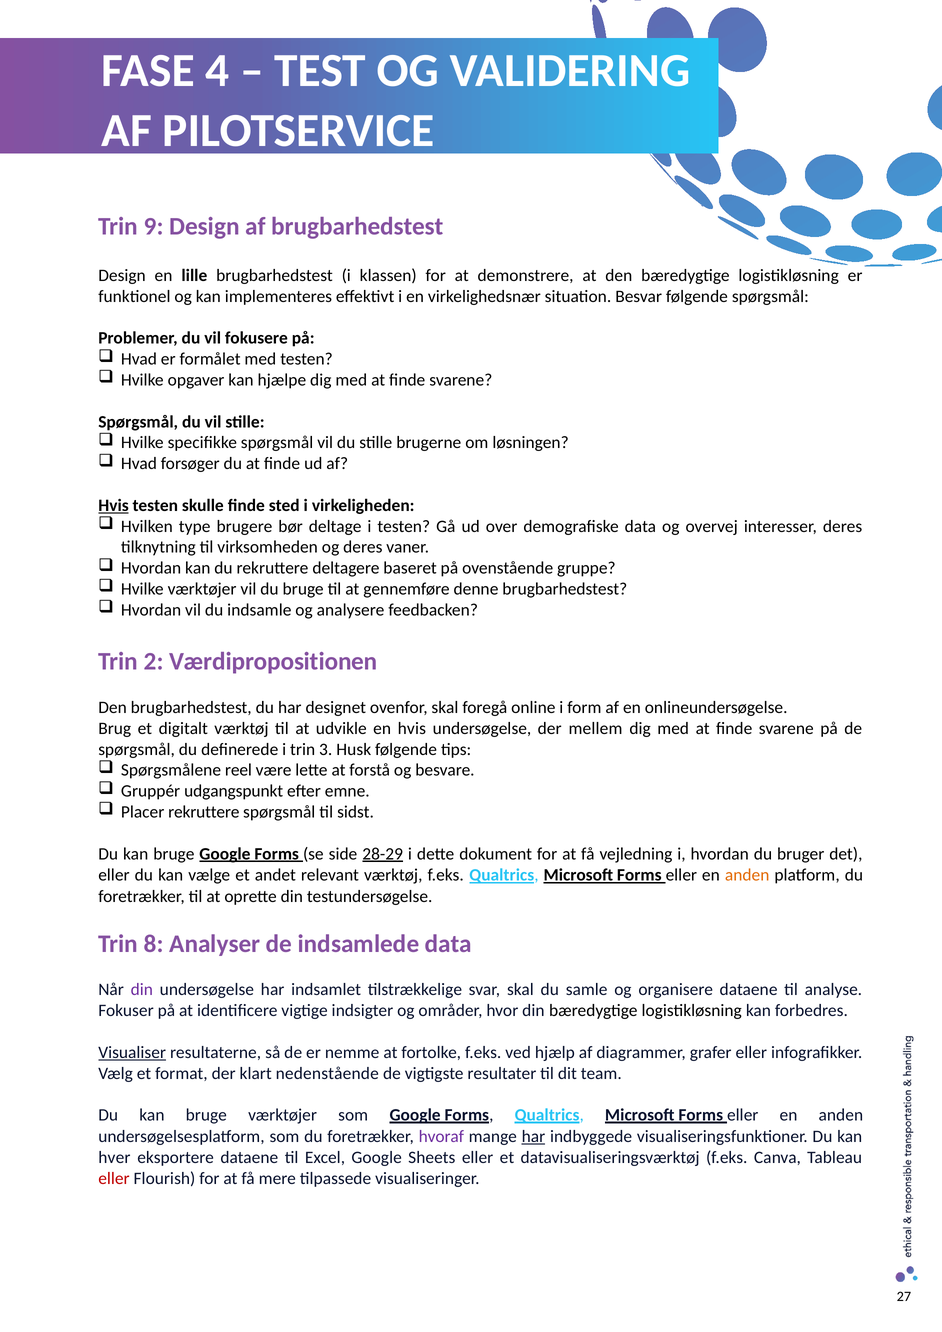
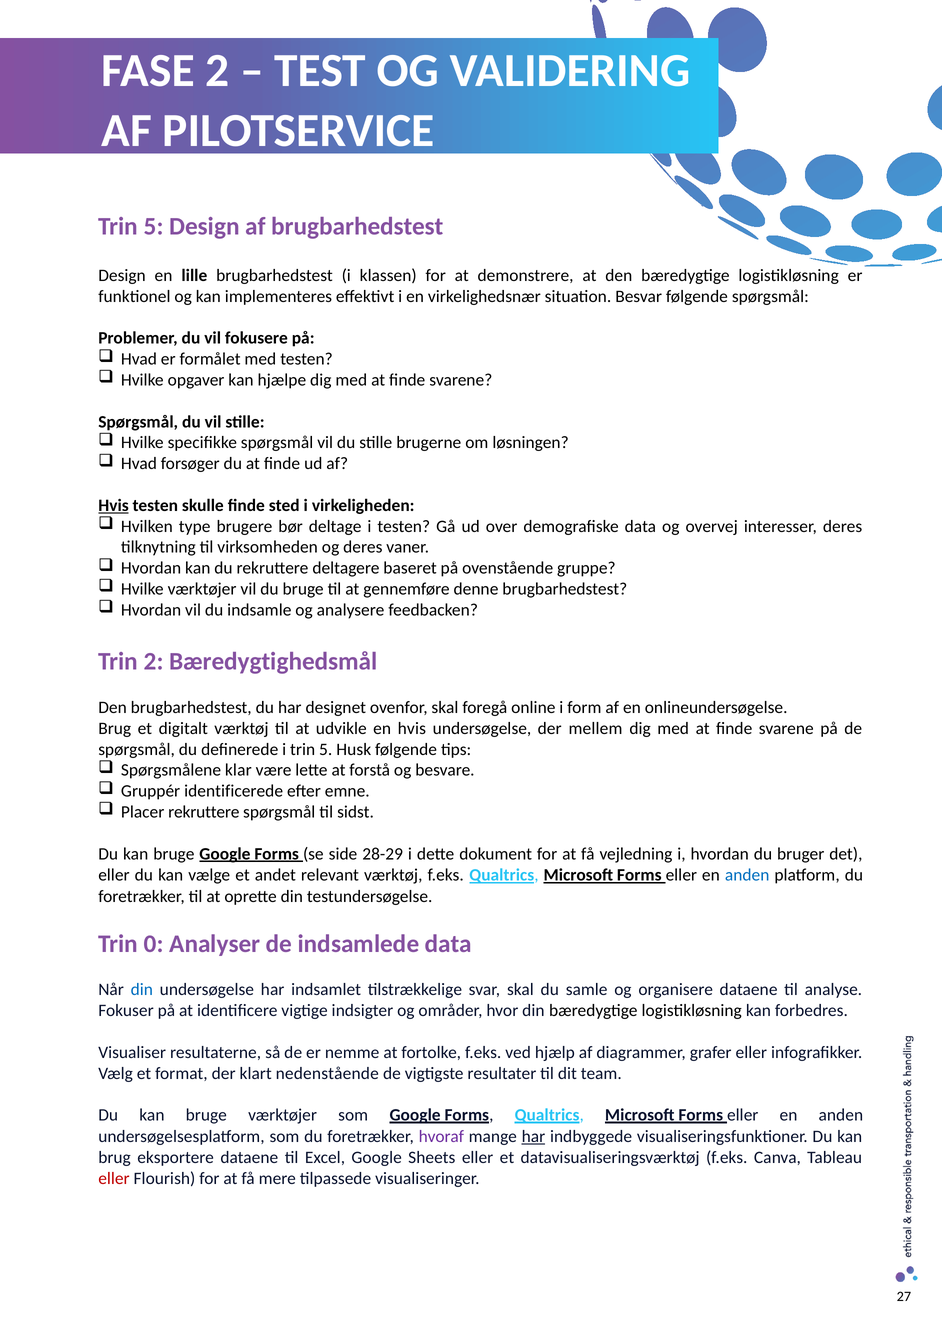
FASE 4: 4 -> 2
9 at (154, 226): 9 -> 5
Værdipropositionen: Værdipropositionen -> Bæredygtighedsmål
i trin 3: 3 -> 5
reel: reel -> klar
udgangspunkt: udgangspunkt -> identificerede
28-29 underline: present -> none
anden at (747, 875) colour: orange -> blue
8: 8 -> 0
din at (142, 990) colour: purple -> blue
Visualiser underline: present -> none
hver at (114, 1158): hver -> brug
